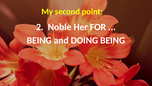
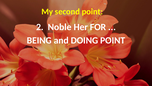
DOING BEING: BEING -> POINT
